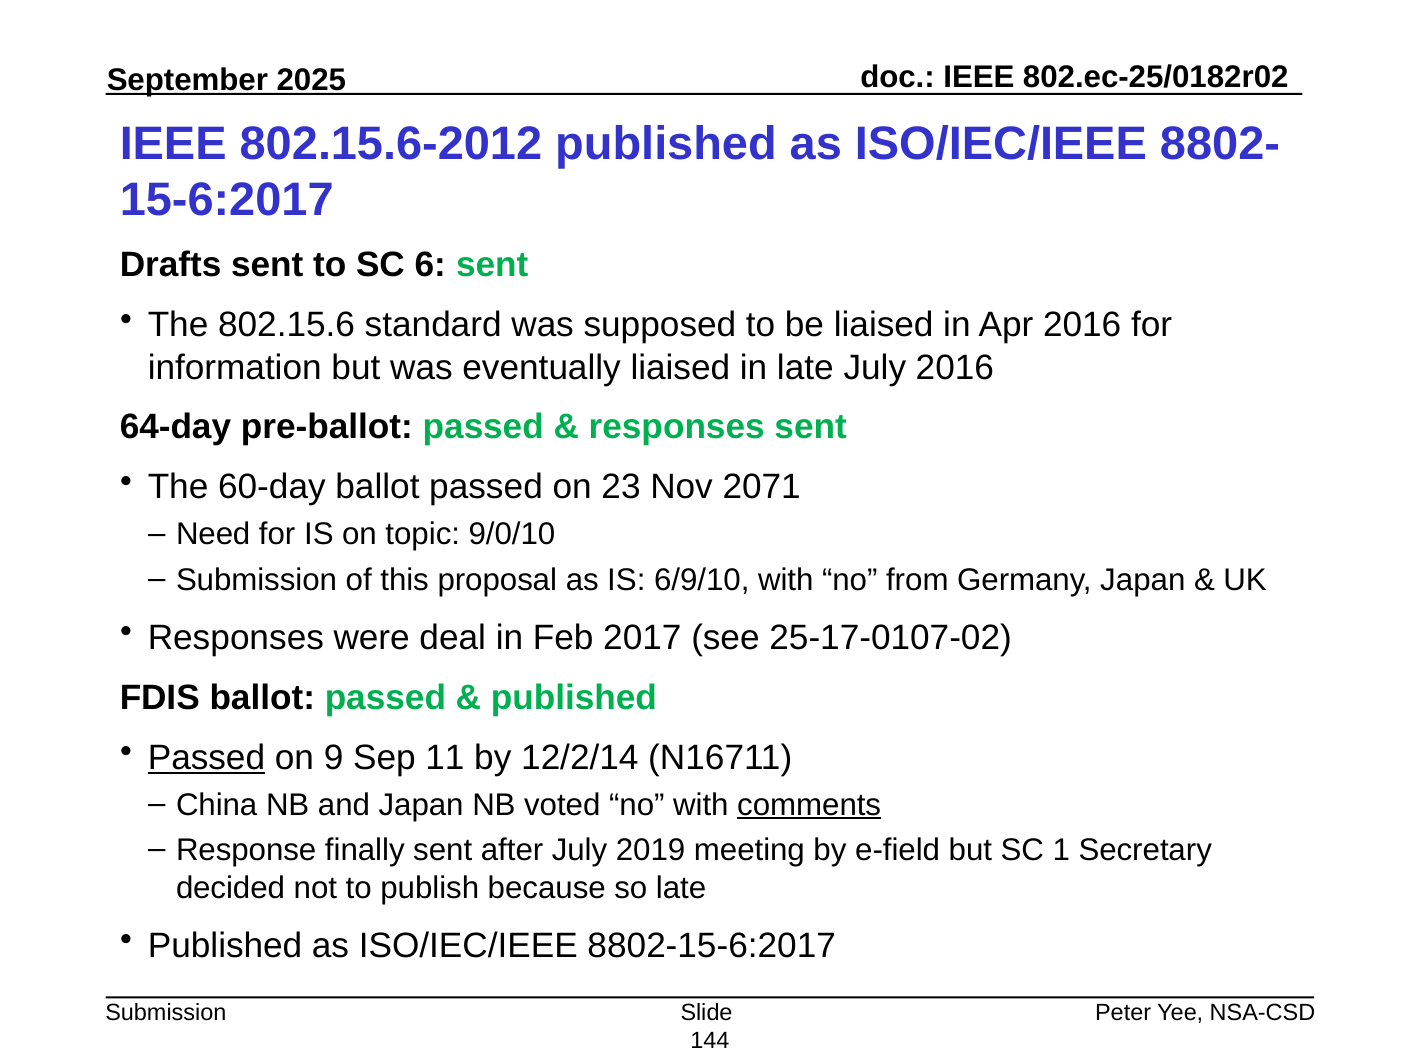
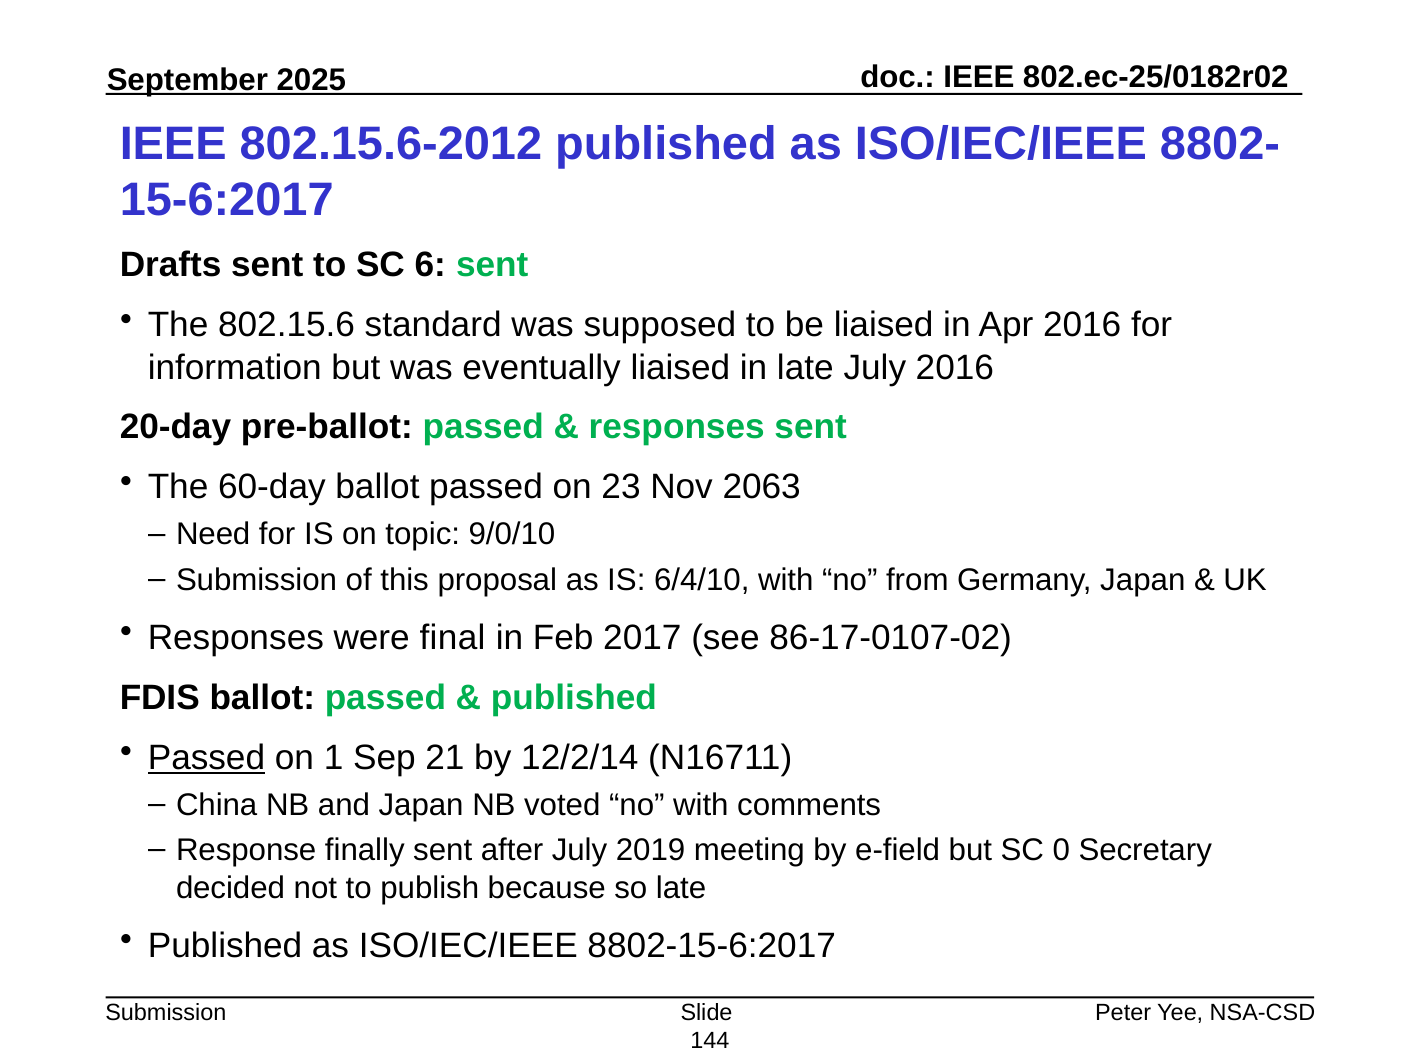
64-day: 64-day -> 20-day
2071: 2071 -> 2063
6/9/10: 6/9/10 -> 6/4/10
deal: deal -> final
25-17-0107-02: 25-17-0107-02 -> 86-17-0107-02
9: 9 -> 1
11: 11 -> 21
comments underline: present -> none
1: 1 -> 0
